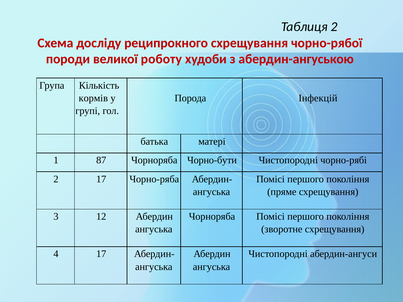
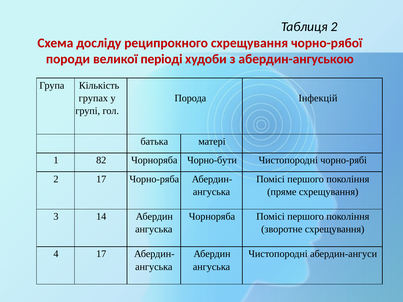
роботу: роботу -> періоді
кормів: кормів -> групах
87: 87 -> 82
12: 12 -> 14
